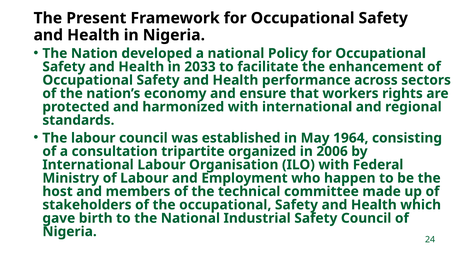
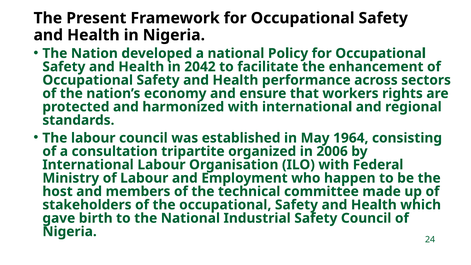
2033: 2033 -> 2042
